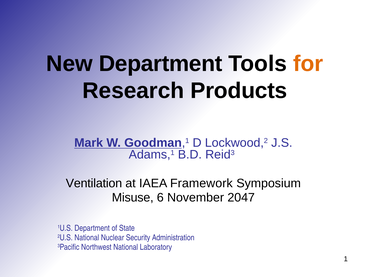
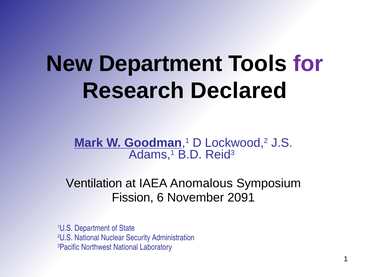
for colour: orange -> purple
Products: Products -> Declared
Framework: Framework -> Anomalous
Misuse: Misuse -> Fission
2047: 2047 -> 2091
